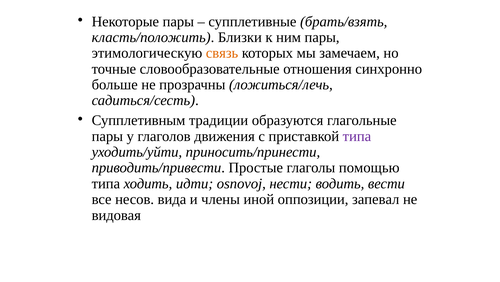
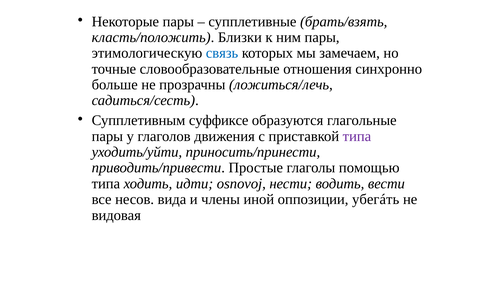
связь colour: orange -> blue
традиции: традиции -> суффиксе
запевал: запевал -> убегáть
